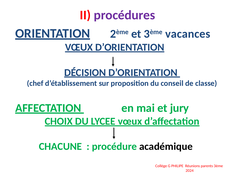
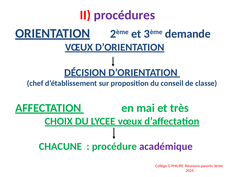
vacances: vacances -> demande
jury: jury -> très
académique colour: black -> purple
